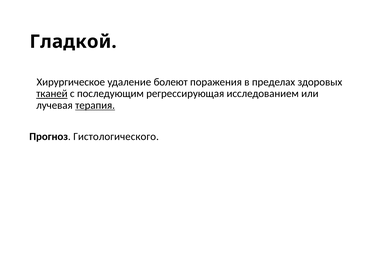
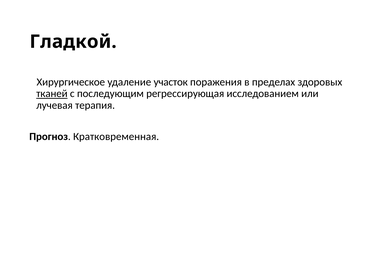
болеют: болеют -> участок
терапия underline: present -> none
Гистологического: Гистологического -> Кратковременная
